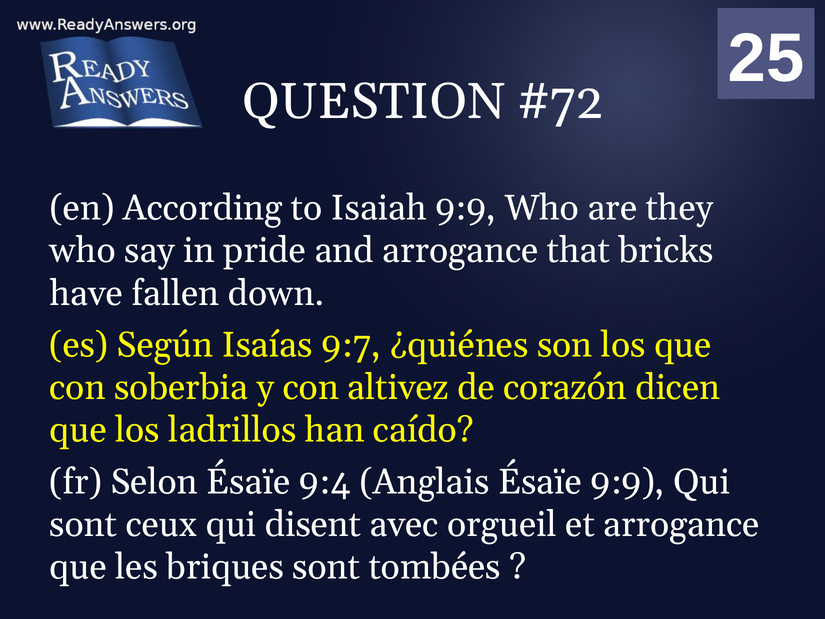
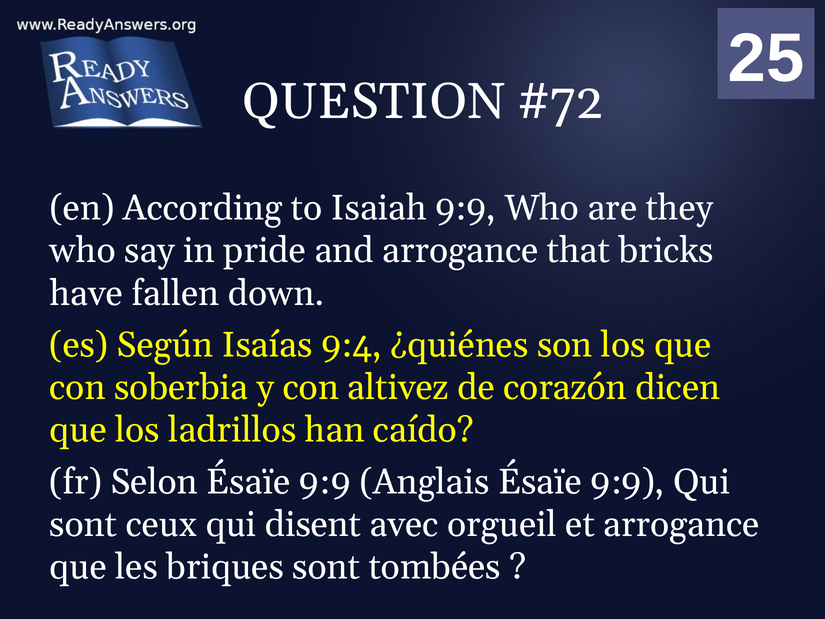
9:7: 9:7 -> 9:4
Selon Ésaïe 9:4: 9:4 -> 9:9
